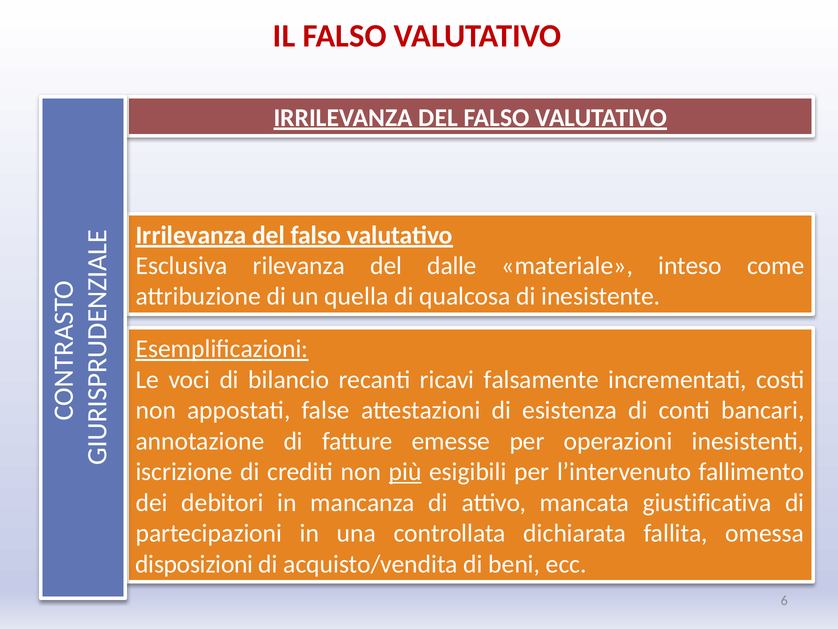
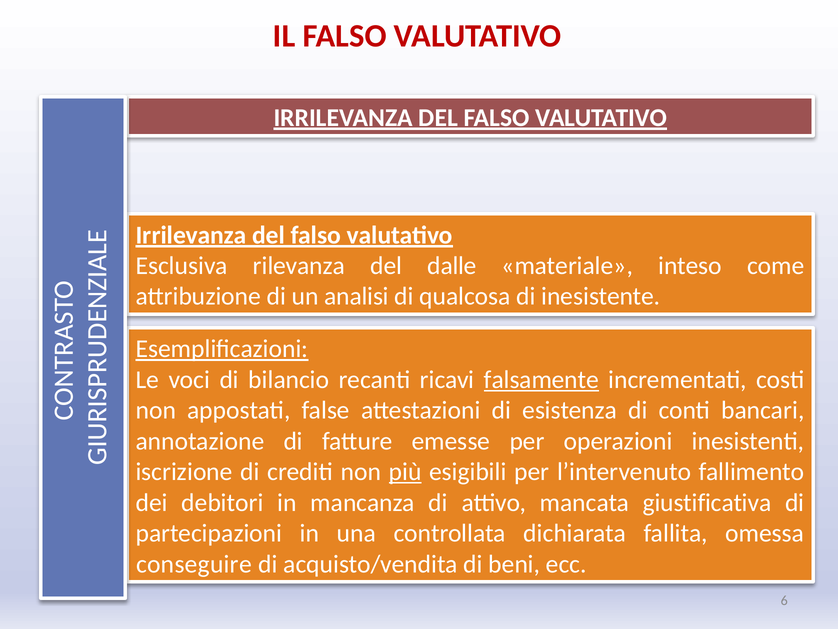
quella: quella -> analisi
falsamente underline: none -> present
disposizioni: disposizioni -> conseguire
